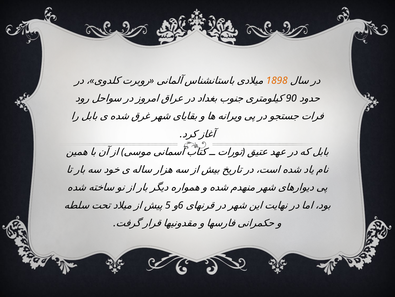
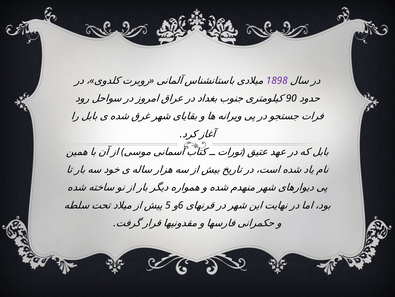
1898 colour: orange -> purple
